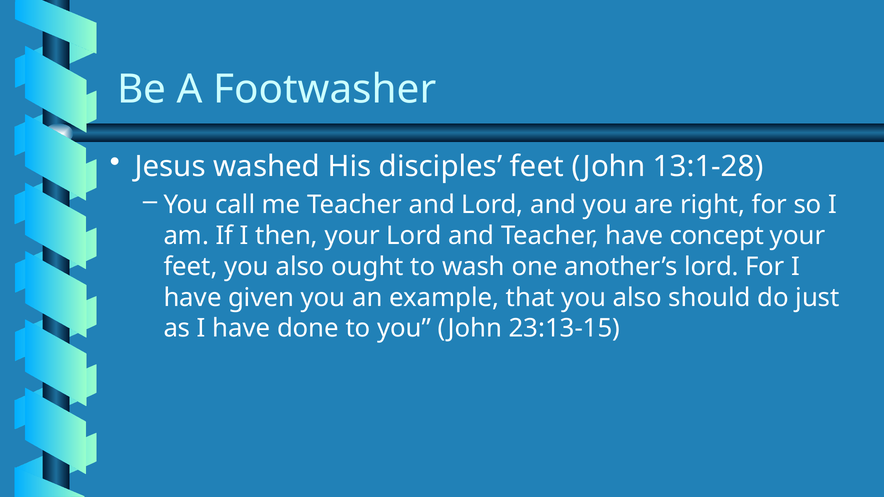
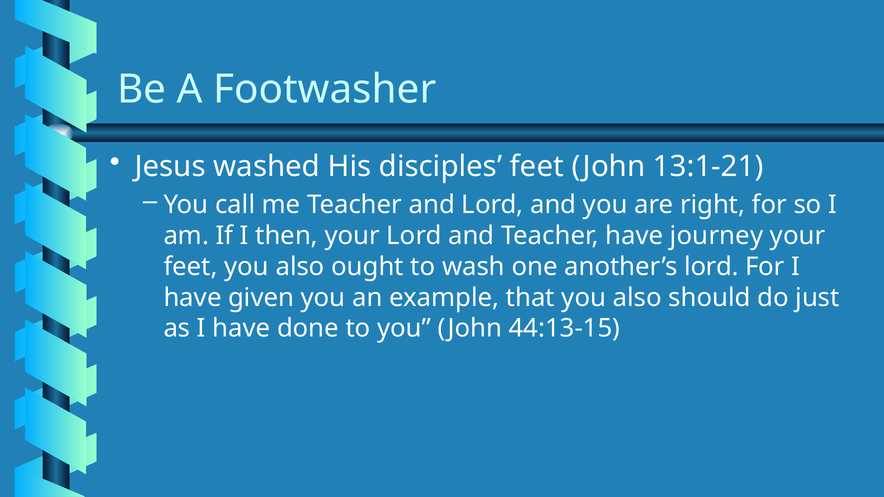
13:1-28: 13:1-28 -> 13:1-21
concept: concept -> journey
23:13-15: 23:13-15 -> 44:13-15
